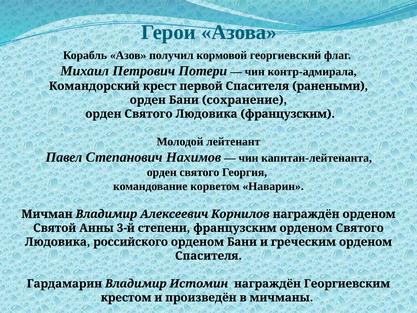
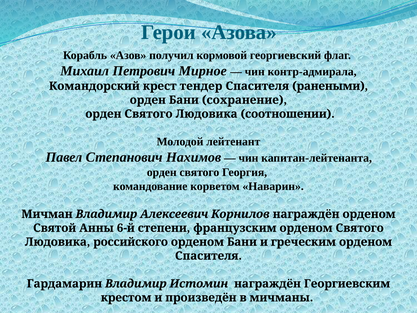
Потери: Потери -> Мирное
первой: первой -> тендер
Людовика французским: французским -> соотношении
3-й: 3-й -> 6-й
